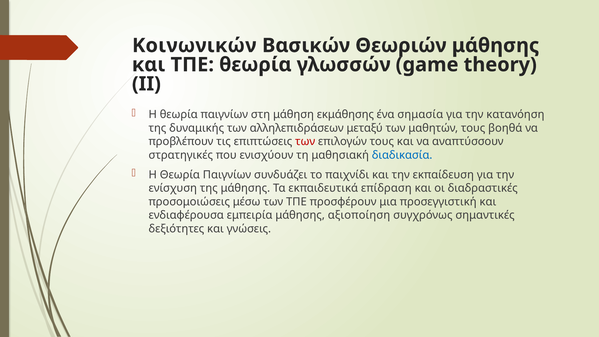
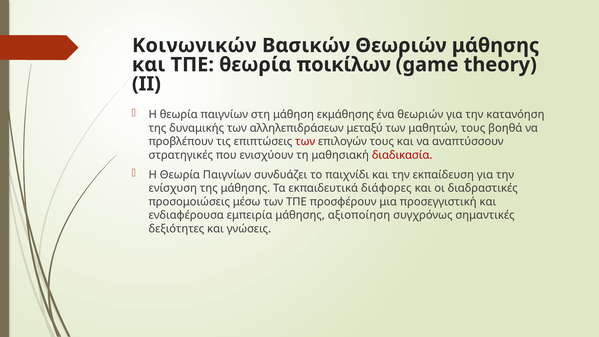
γλωσσών: γλωσσών -> ποικίλων
ένα σημασία: σημασία -> θεωριών
διαδικασία colour: blue -> red
επίδραση: επίδραση -> διάφορες
